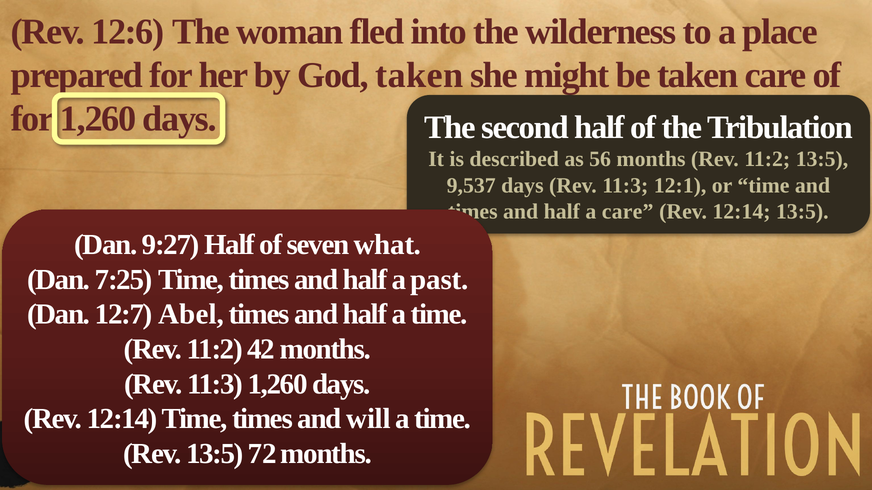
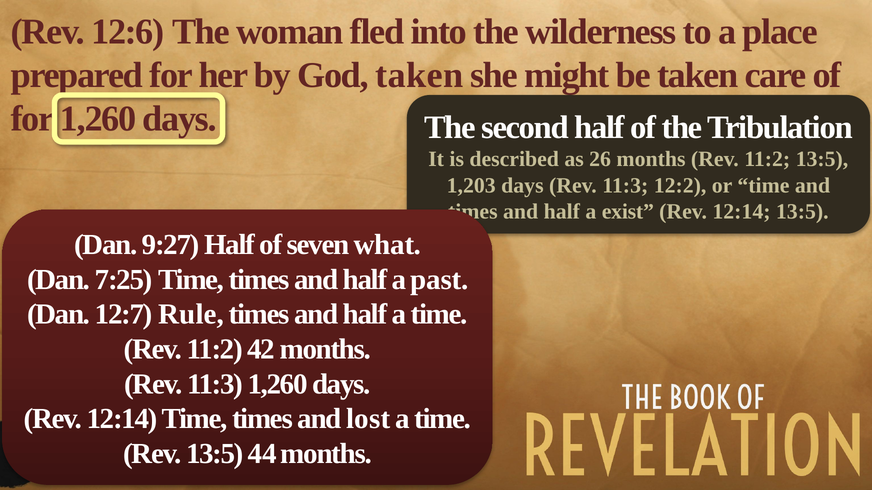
56: 56 -> 26
9,537: 9,537 -> 1,203
12:1: 12:1 -> 12:2
a care: care -> exist
Abel: Abel -> Rule
will: will -> lost
72: 72 -> 44
